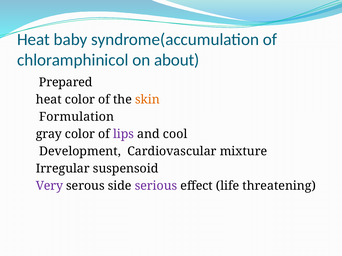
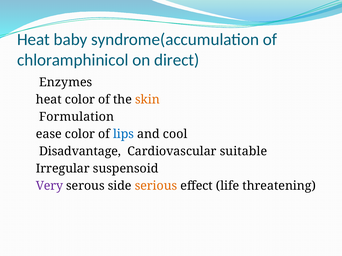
about: about -> direct
Prepared: Prepared -> Enzymes
gray: gray -> ease
lips colour: purple -> blue
Development: Development -> Disadvantage
mixture: mixture -> suitable
serious colour: purple -> orange
